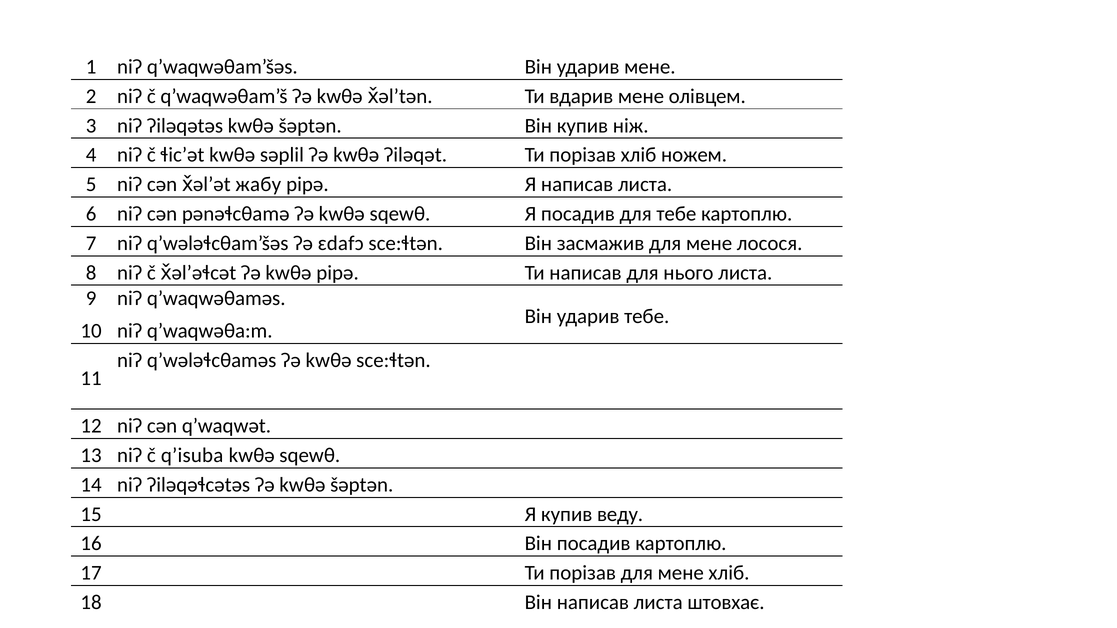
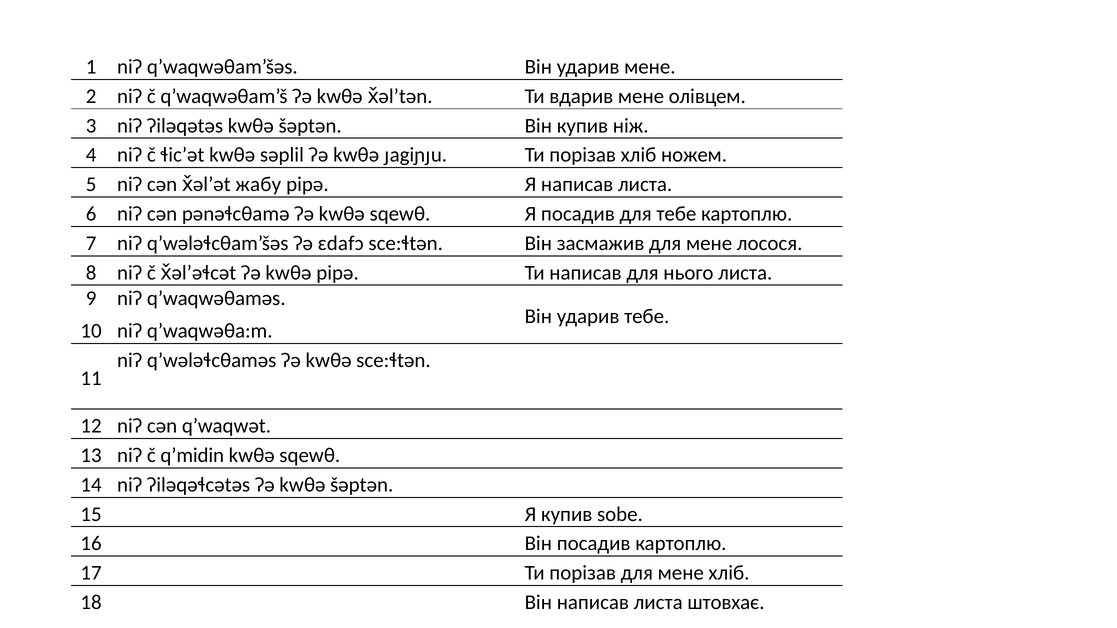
ʔiləqət: ʔiləqət -> ɟagiɲɟu
q’isuba: q’isuba -> q’midin
веду: веду -> sobe
